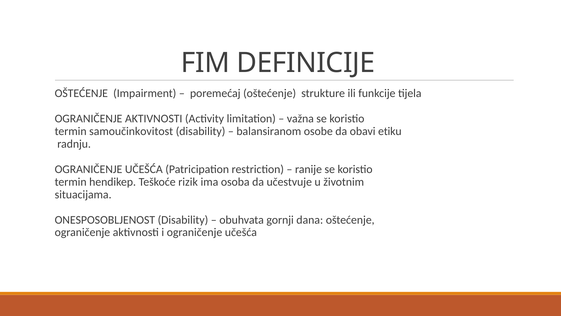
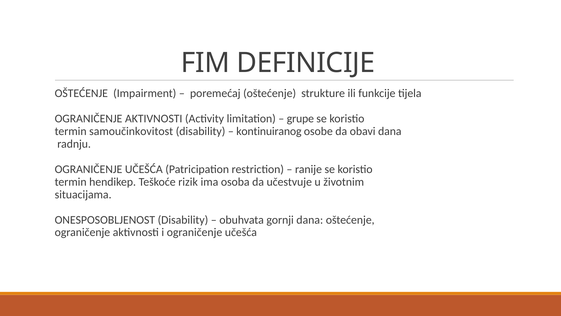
važna: važna -> grupe
balansiranom: balansiranom -> kontinuiranog
obavi etiku: etiku -> dana
